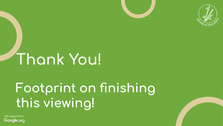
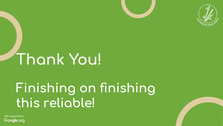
Footprint at (46, 88): Footprint -> Finishing
viewing: viewing -> reliable
